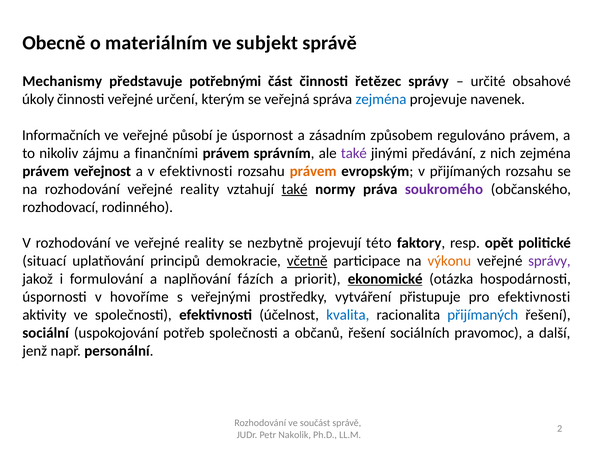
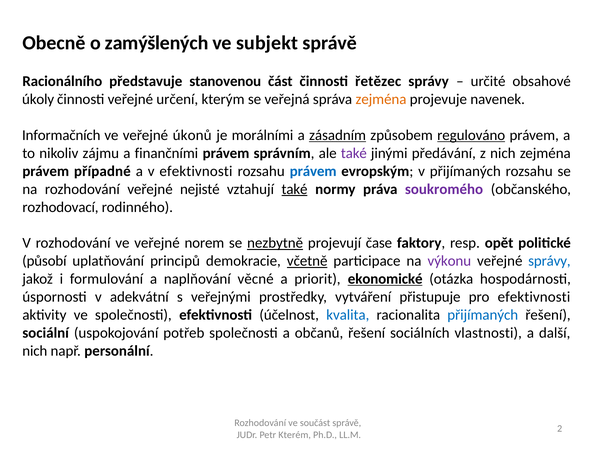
materiálním: materiálním -> zamýšlených
Mechanismy: Mechanismy -> Racionálního
potřebnými: potřebnými -> stanovenou
zejména at (381, 99) colour: blue -> orange
působí: působí -> úkonů
úspornost: úspornost -> morálními
zásadním underline: none -> present
regulováno underline: none -> present
veřejnost: veřejnost -> případné
právem at (313, 171) colour: orange -> blue
rozhodování veřejné reality: reality -> nejisté
ve veřejné reality: reality -> norem
nezbytně underline: none -> present
této: této -> čase
situací: situací -> působí
výkonu colour: orange -> purple
správy at (549, 261) colour: purple -> blue
fázích: fázích -> věcné
hovoříme: hovoříme -> adekvátní
pravomoc: pravomoc -> vlastnosti
jenž at (35, 350): jenž -> nich
Nakolik: Nakolik -> Kterém
